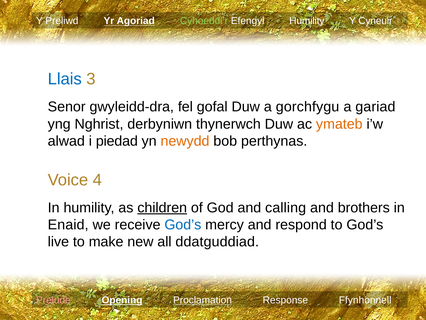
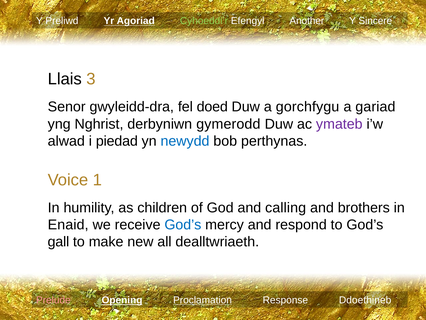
Efengyl Humility: Humility -> Another
Cyneuir: Cyneuir -> Sincere
Llais colour: blue -> black
gofal: gofal -> doed
thynerwch: thynerwch -> gymerodd
ymateb colour: orange -> purple
newydd colour: orange -> blue
4: 4 -> 1
children underline: present -> none
live: live -> gall
ddatguddiad: ddatguddiad -> dealltwriaeth
Ffynhonnell: Ffynhonnell -> Ddoethineb
